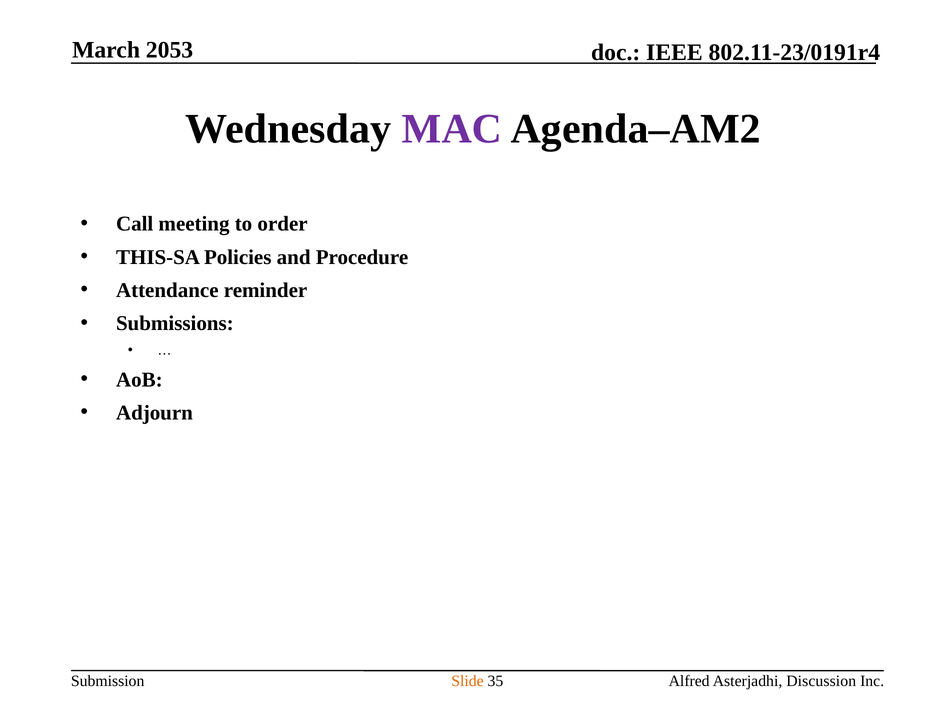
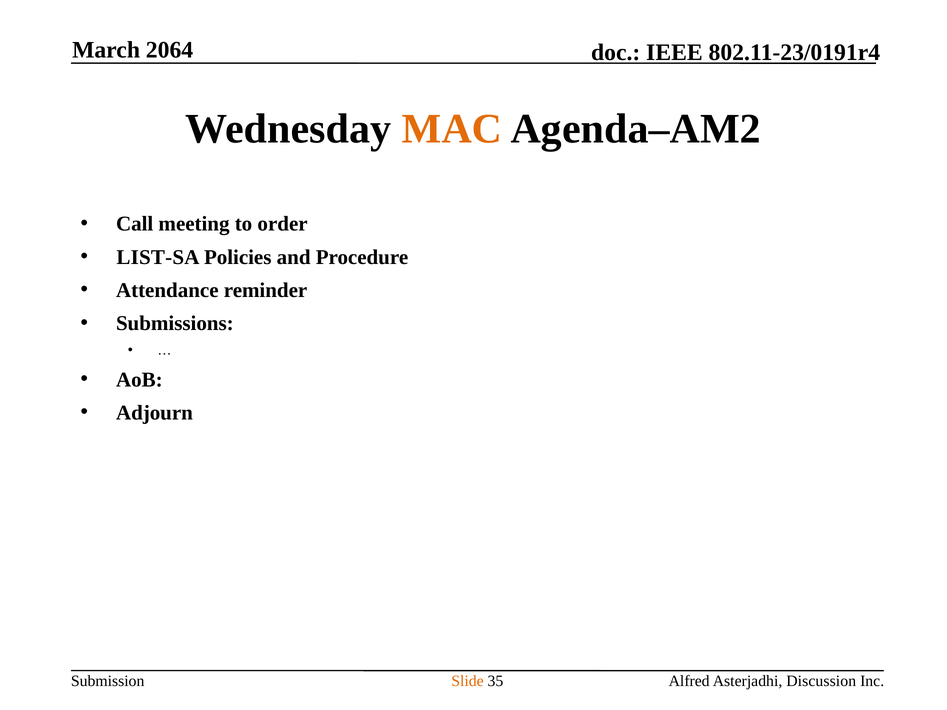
2053: 2053 -> 2064
MAC colour: purple -> orange
THIS-SA: THIS-SA -> LIST-SA
